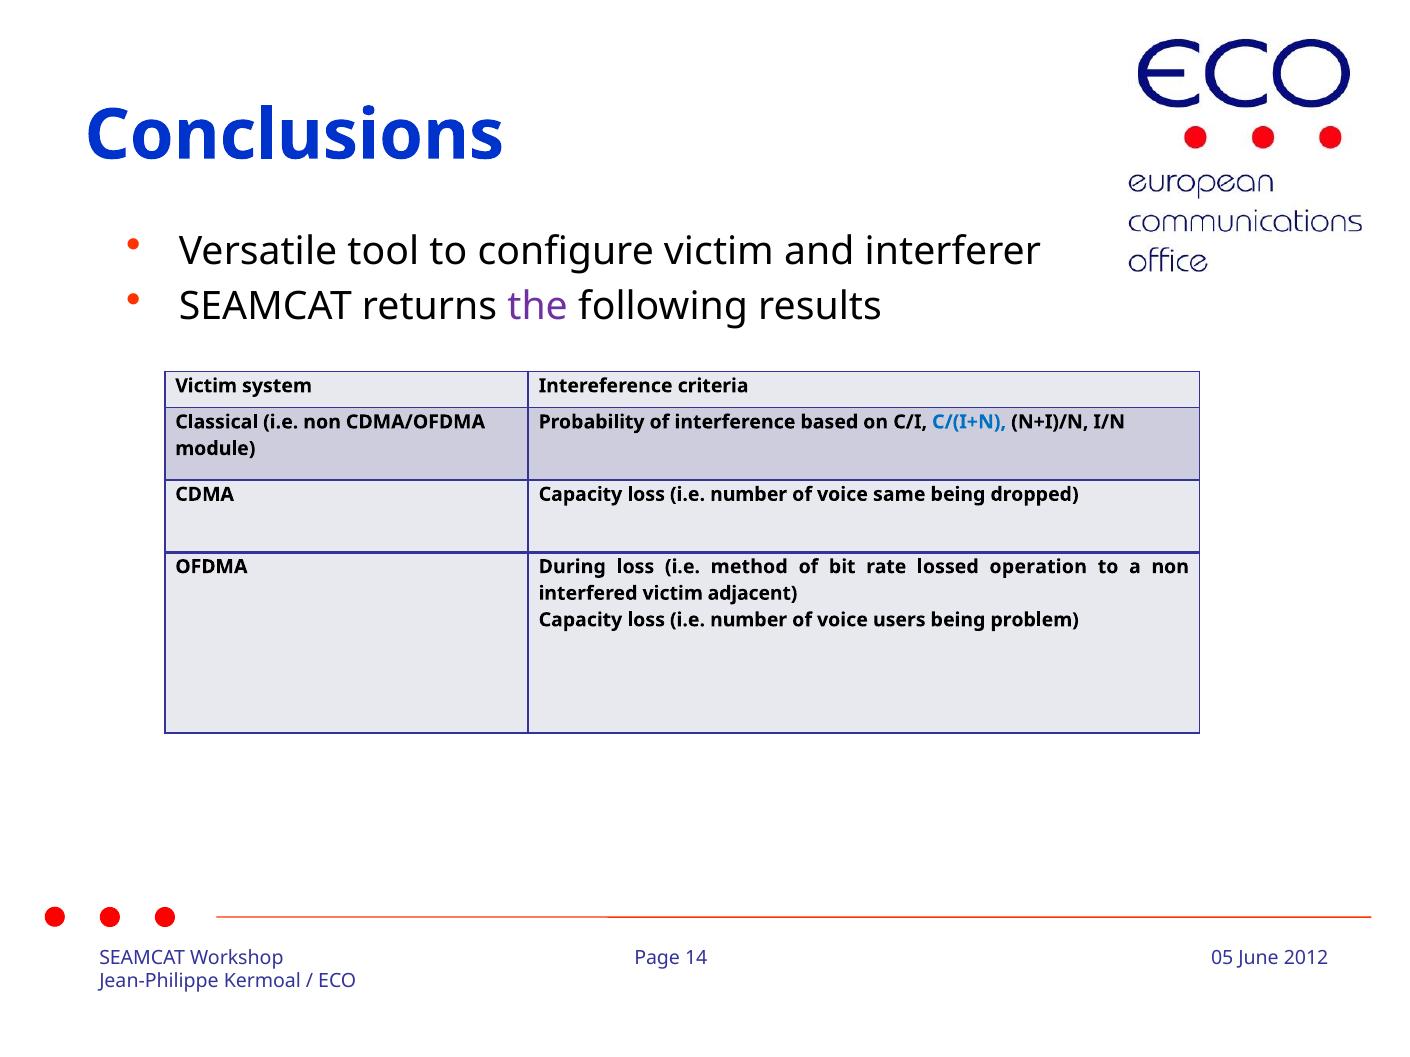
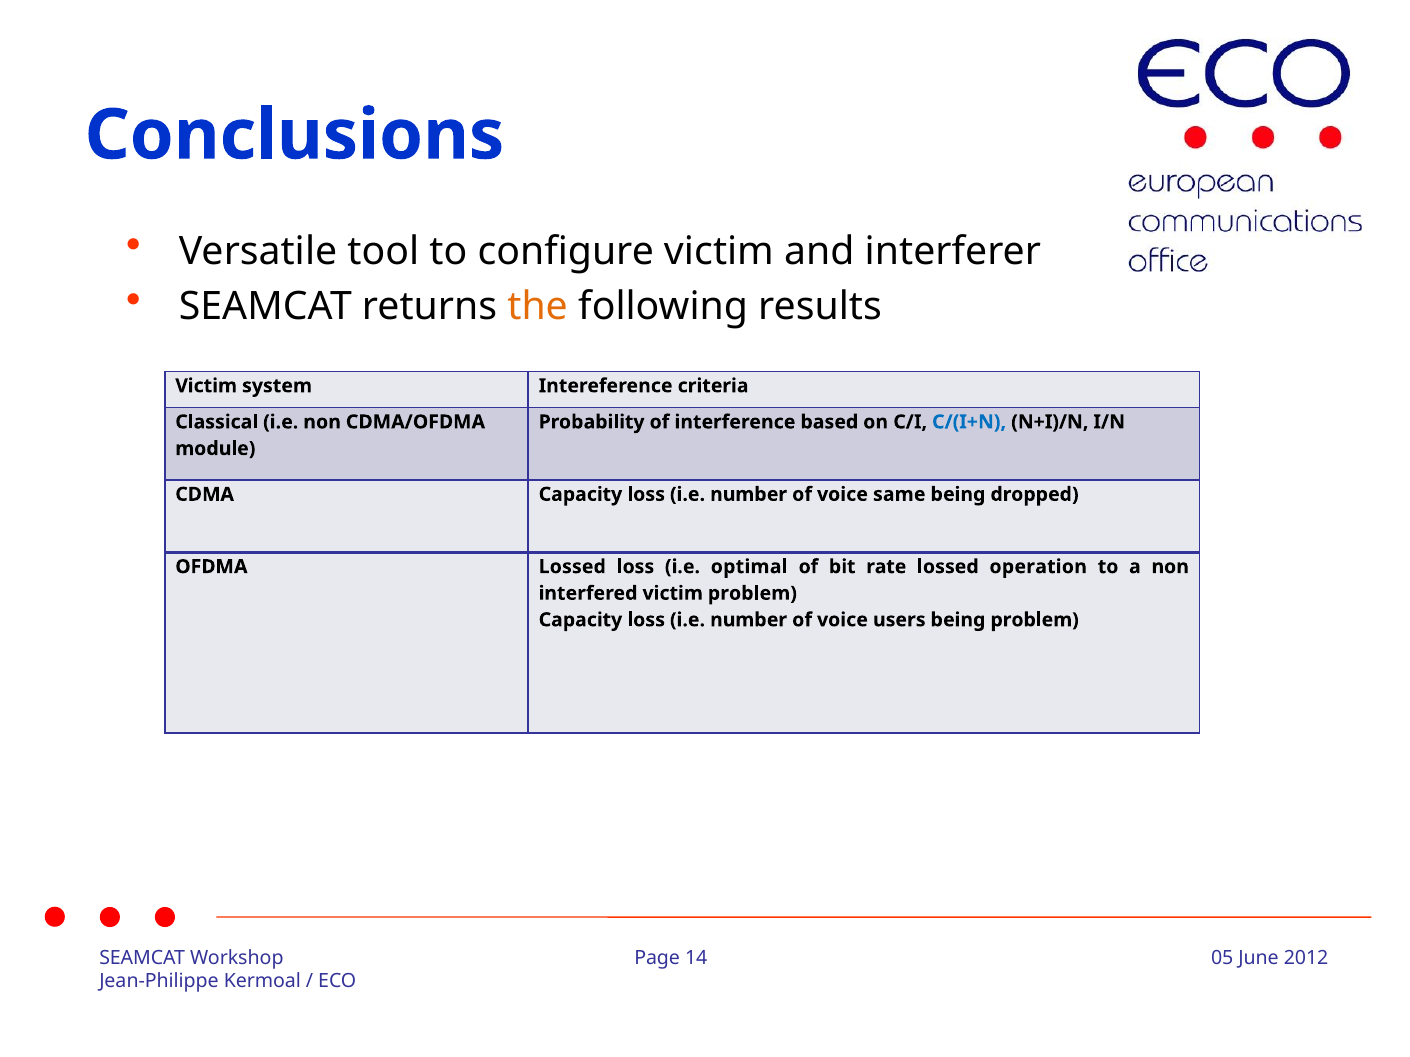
the colour: purple -> orange
OFDMA During: During -> Lossed
method: method -> optimal
victim adjacent: adjacent -> problem
